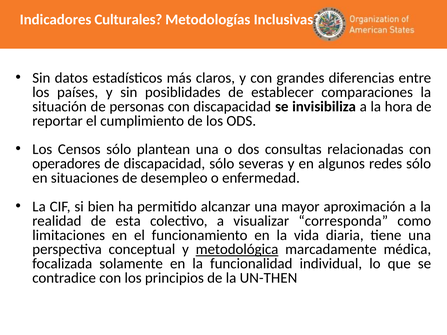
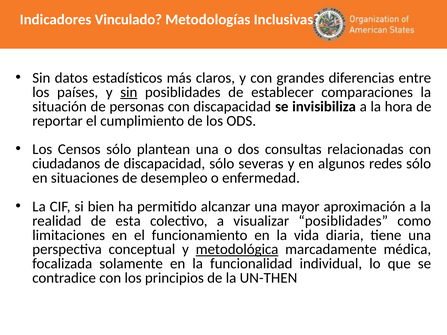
Culturales: Culturales -> Vinculado
sin at (129, 92) underline: none -> present
operadores: operadores -> ciudadanos
visualizar corresponda: corresponda -> posiblidades
